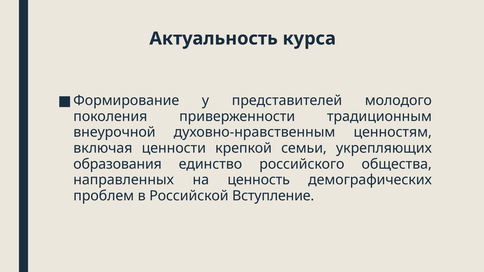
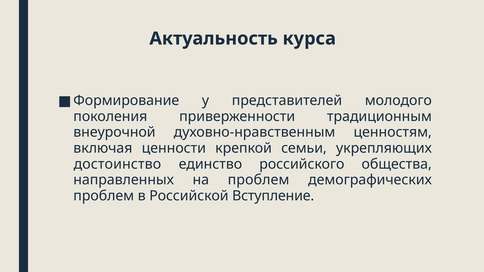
образования: образования -> достоинство
на ценность: ценность -> проблем
